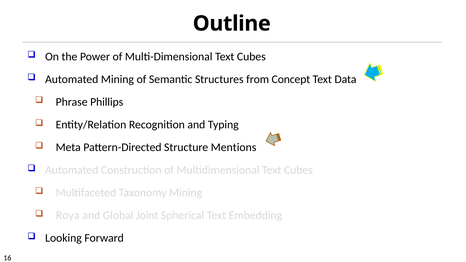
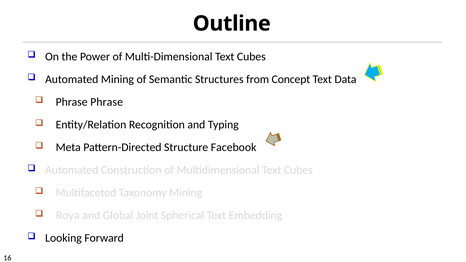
Phrase Phillips: Phillips -> Phrase
Mentions: Mentions -> Facebook
